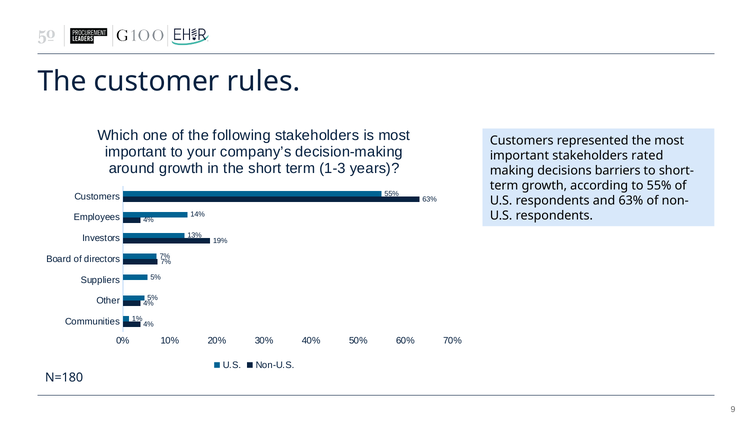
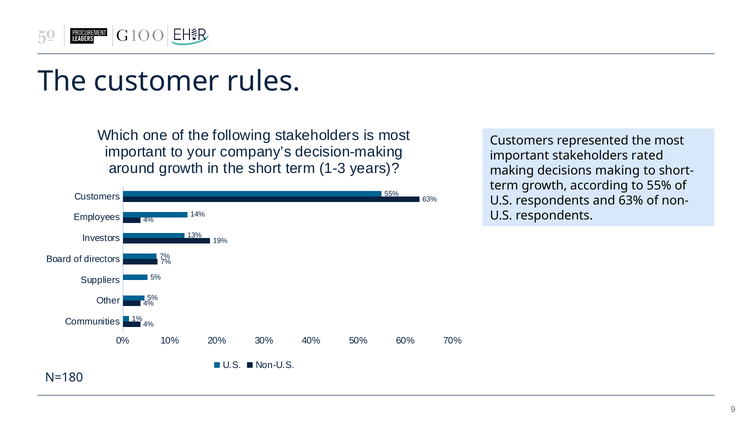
decisions barriers: barriers -> making
